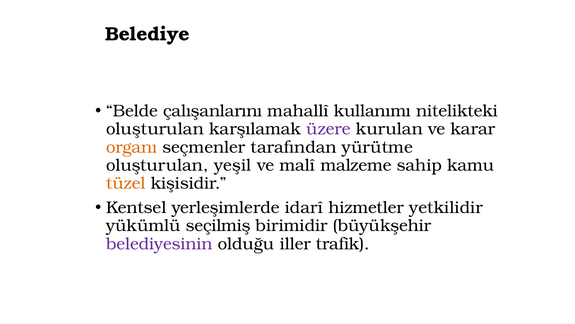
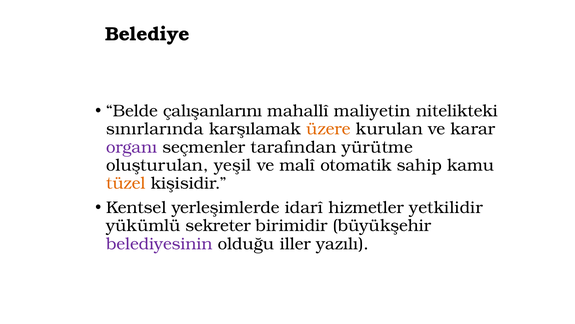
kullanımı: kullanımı -> maliyetin
oluşturulan at (155, 129): oluşturulan -> sınırlarında
üzere colour: purple -> orange
organı colour: orange -> purple
malzeme: malzeme -> otomatik
seçilmiş: seçilmiş -> sekreter
trafik: trafik -> yazılı
